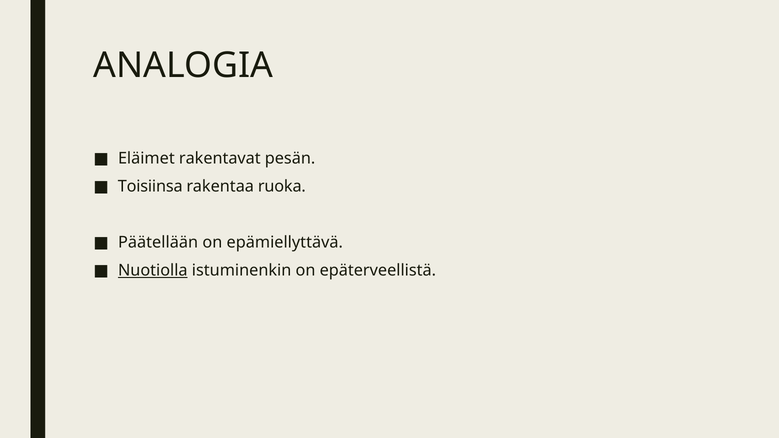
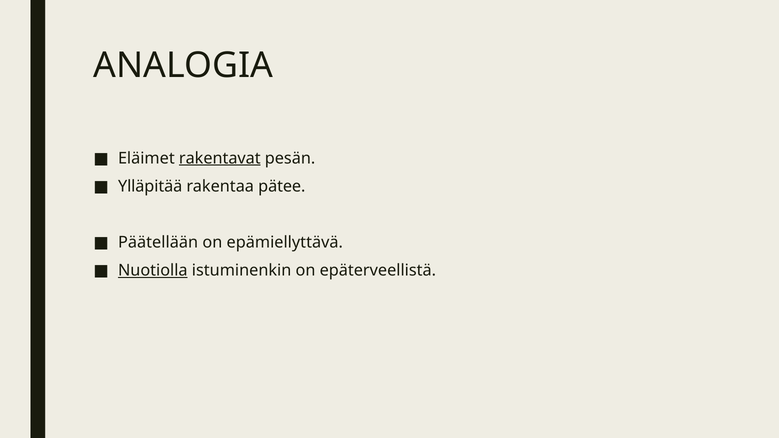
rakentavat underline: none -> present
Toisiinsa: Toisiinsa -> Ylläpitää
ruoka: ruoka -> pätee
